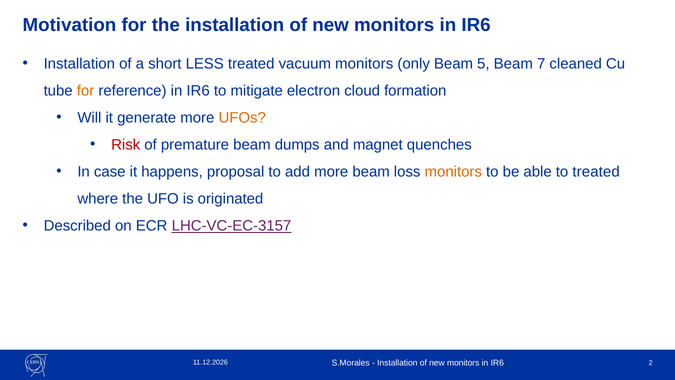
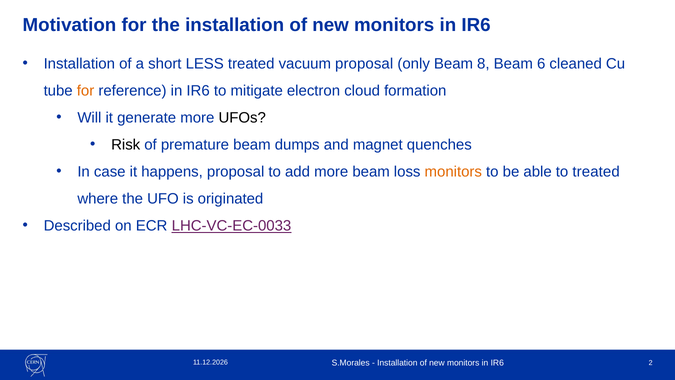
vacuum monitors: monitors -> proposal
5: 5 -> 8
7: 7 -> 6
UFOs colour: orange -> black
Risk colour: red -> black
LHC-VC-EC-3157: LHC-VC-EC-3157 -> LHC-VC-EC-0033
